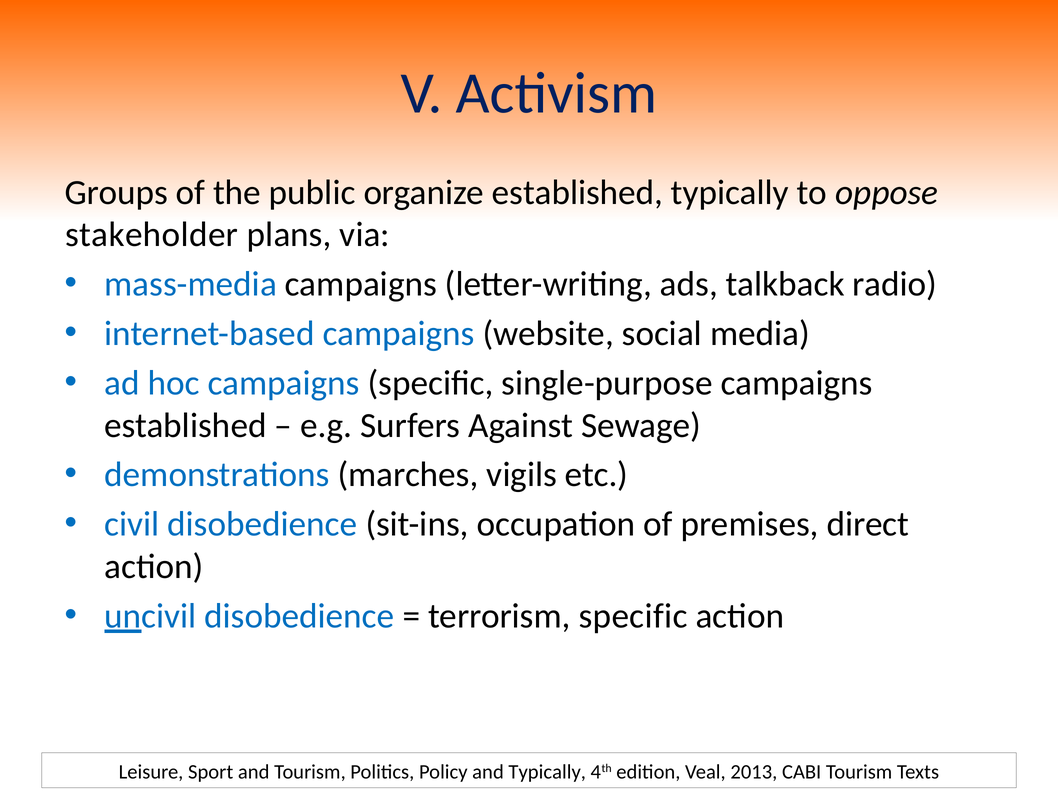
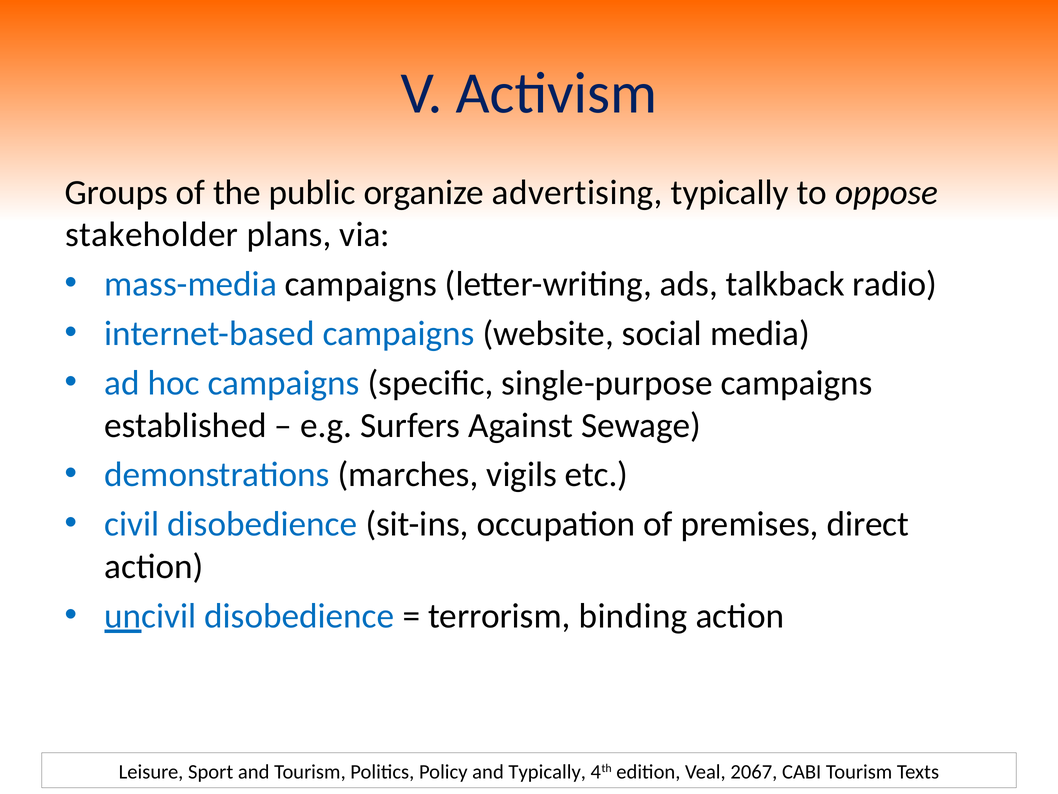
organize established: established -> advertising
terrorism specific: specific -> binding
2013: 2013 -> 2067
